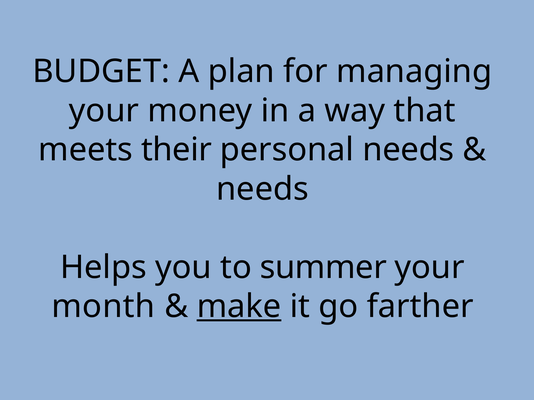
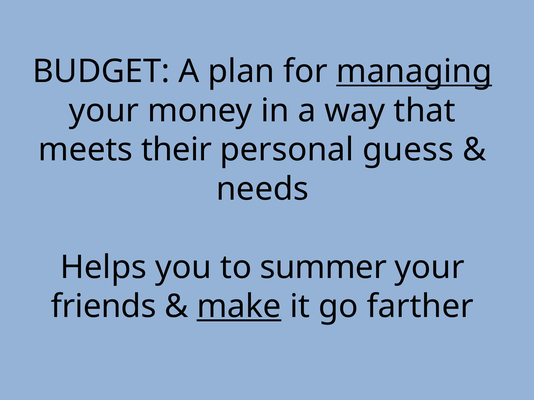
managing underline: none -> present
personal needs: needs -> guess
month: month -> friends
